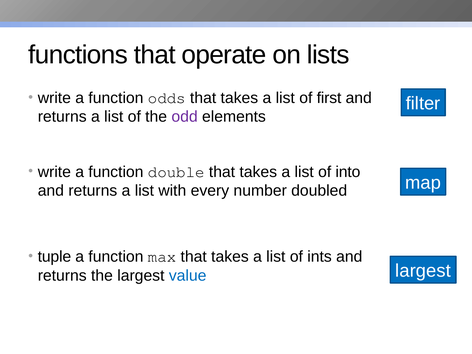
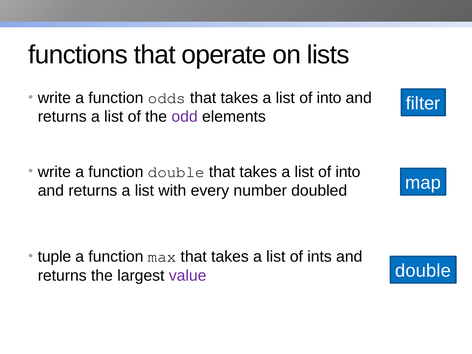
first at (329, 98): first -> into
largest at (423, 271): largest -> double
value colour: blue -> purple
